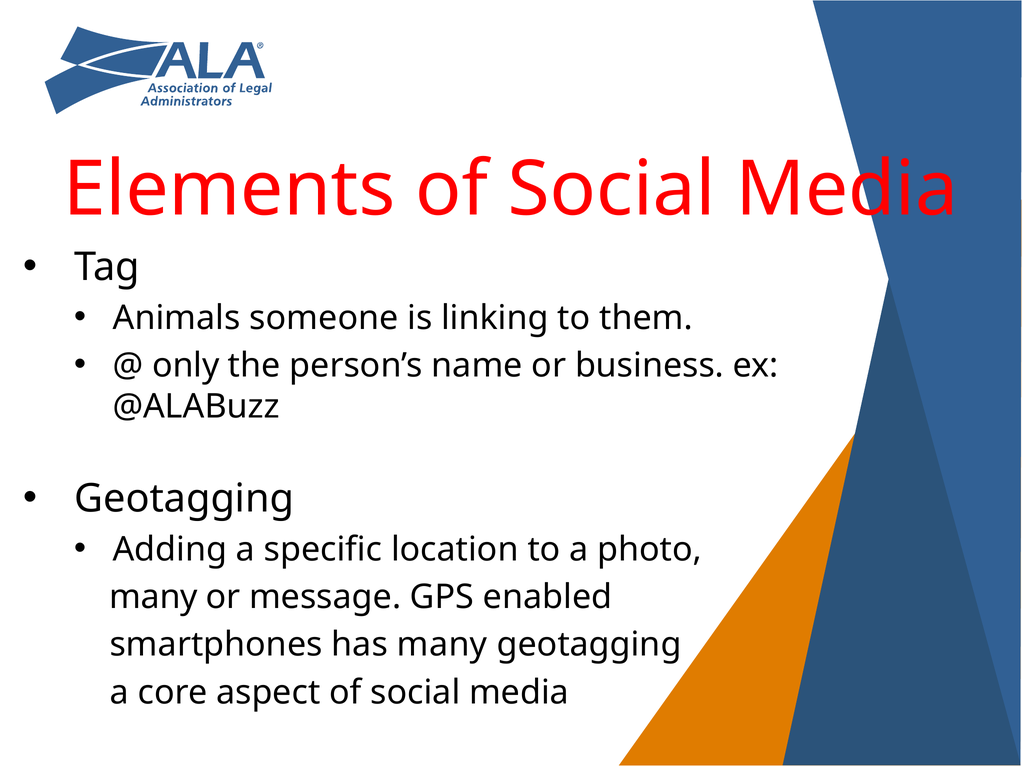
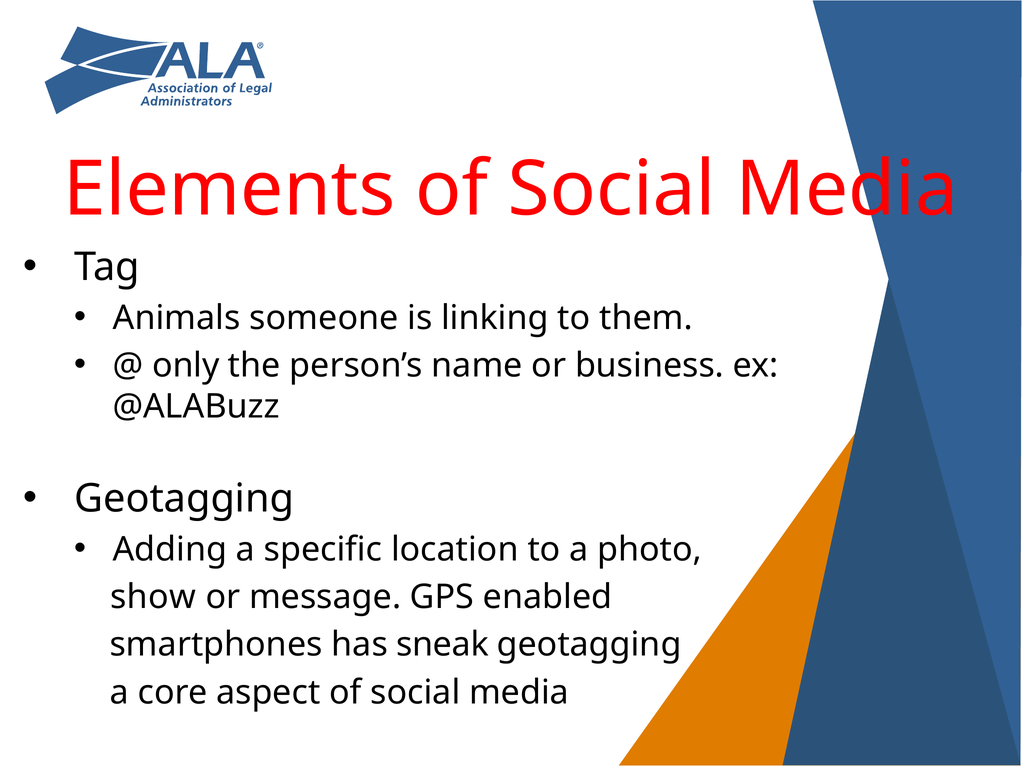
many at (153, 597): many -> show
has many: many -> sneak
